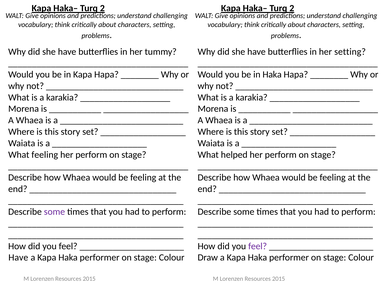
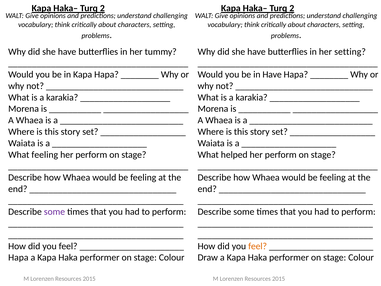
in Haka: Haka -> Have
feel at (258, 246) colour: purple -> orange
Have at (18, 257): Have -> Hapa
